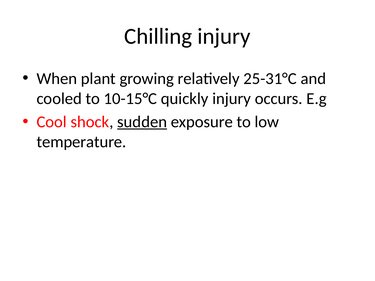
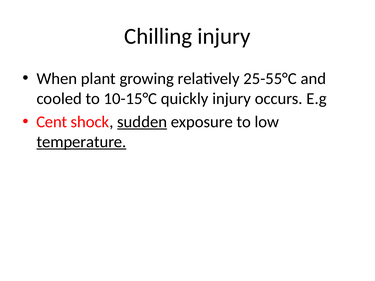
25-31°C: 25-31°C -> 25-55°C
Cool: Cool -> Cent
temperature underline: none -> present
